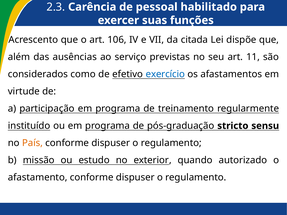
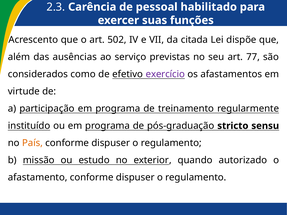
106: 106 -> 502
11: 11 -> 77
exercício colour: blue -> purple
